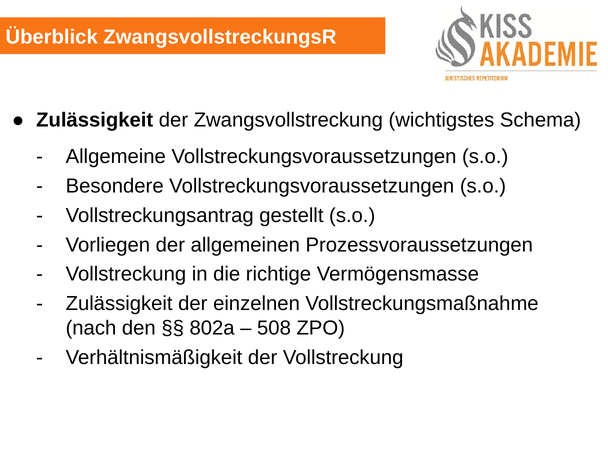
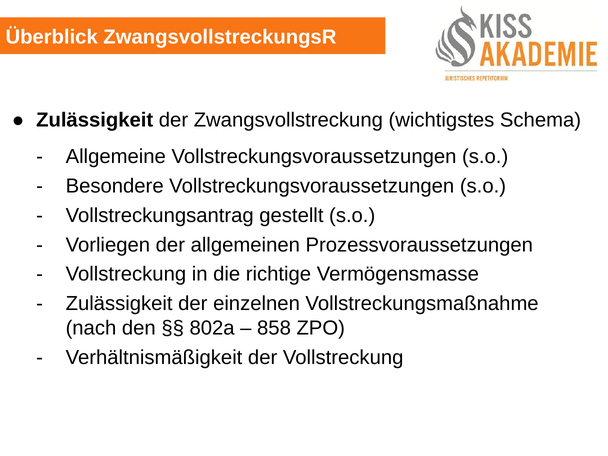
508: 508 -> 858
